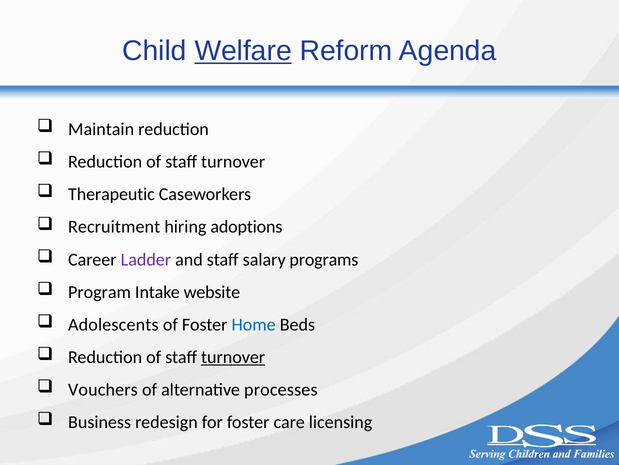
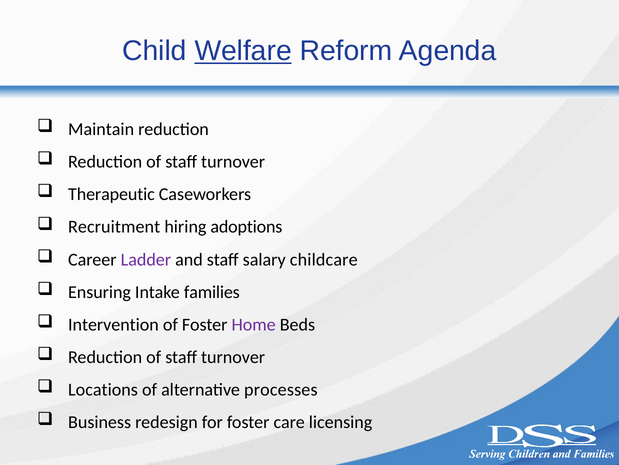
programs: programs -> childcare
Program: Program -> Ensuring
website: website -> families
Adolescents: Adolescents -> Intervention
Home colour: blue -> purple
turnover at (233, 357) underline: present -> none
Vouchers: Vouchers -> Locations
